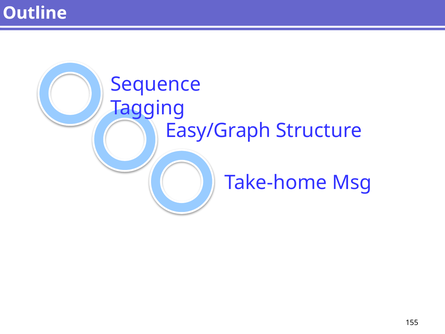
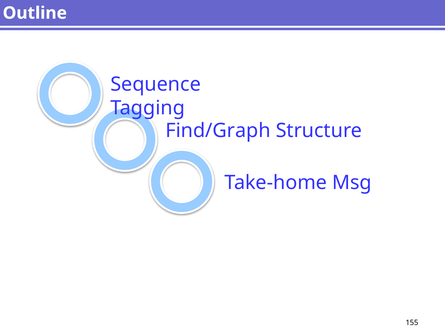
Easy/Graph: Easy/Graph -> Find/Graph
